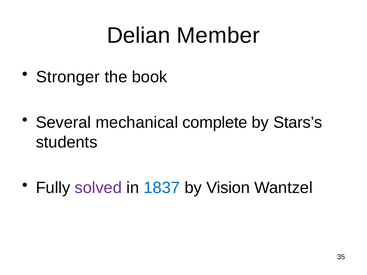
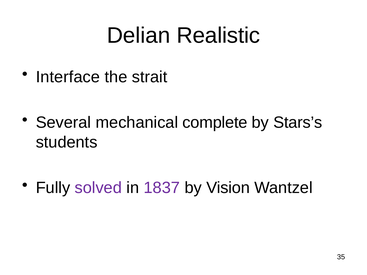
Member: Member -> Realistic
Stronger: Stronger -> Interface
book: book -> strait
1837 colour: blue -> purple
